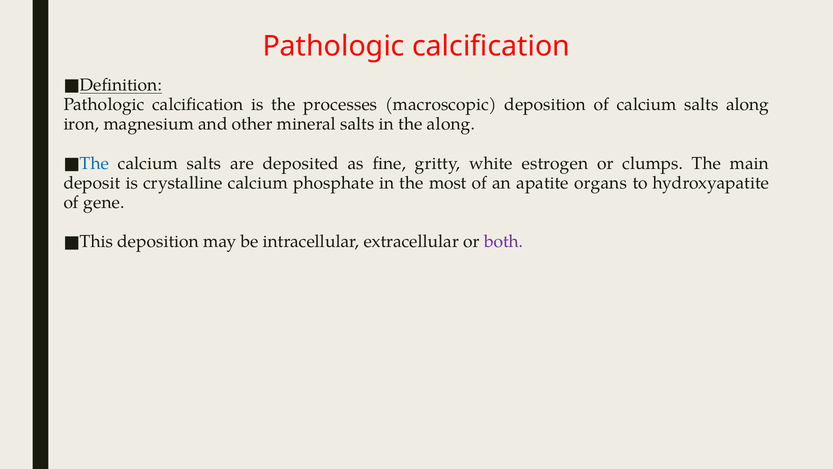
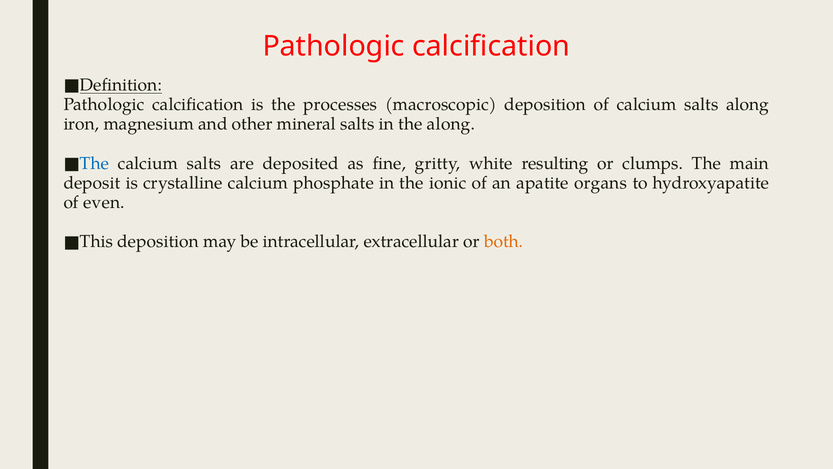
estrogen: estrogen -> resulting
most: most -> ionic
gene: gene -> even
both colour: purple -> orange
